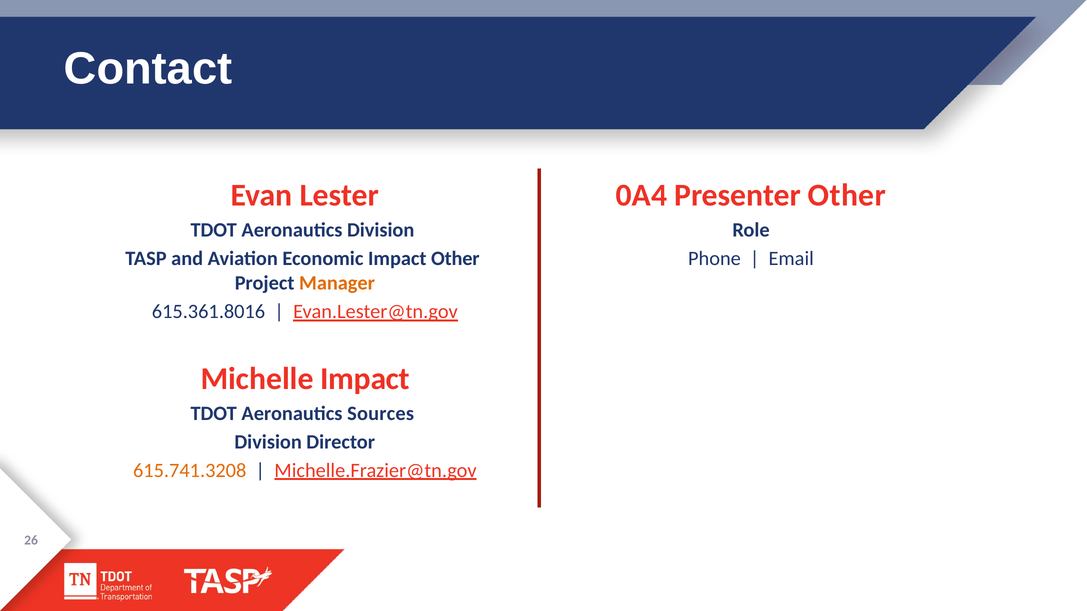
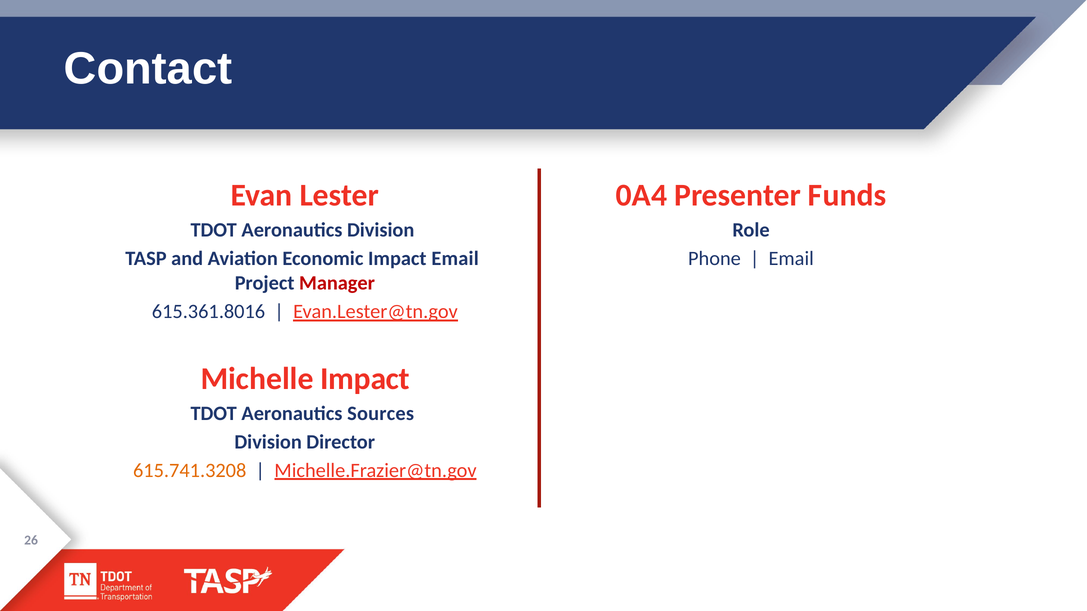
Presenter Other: Other -> Funds
Impact Other: Other -> Email
Manager colour: orange -> red
